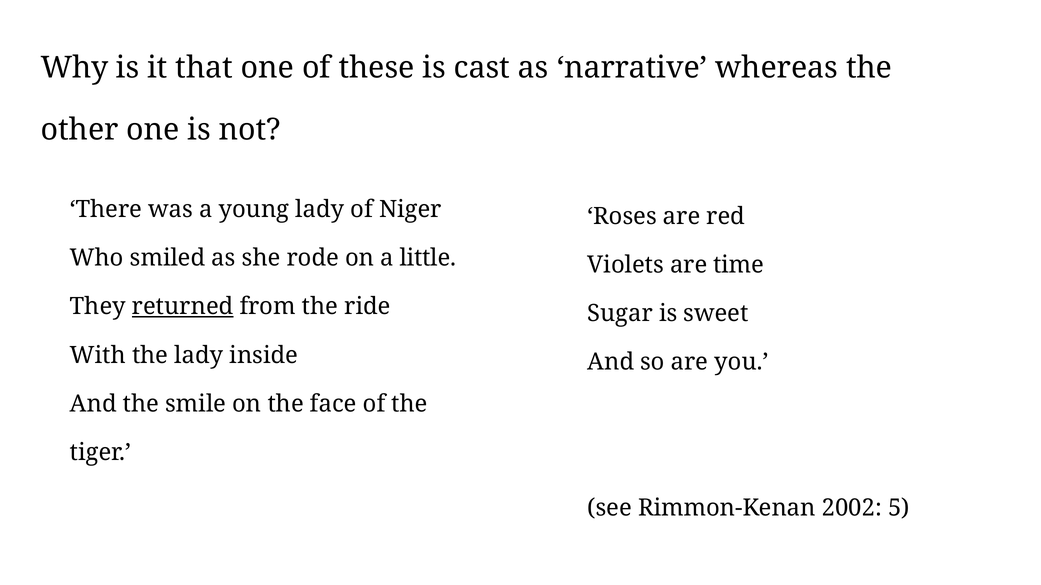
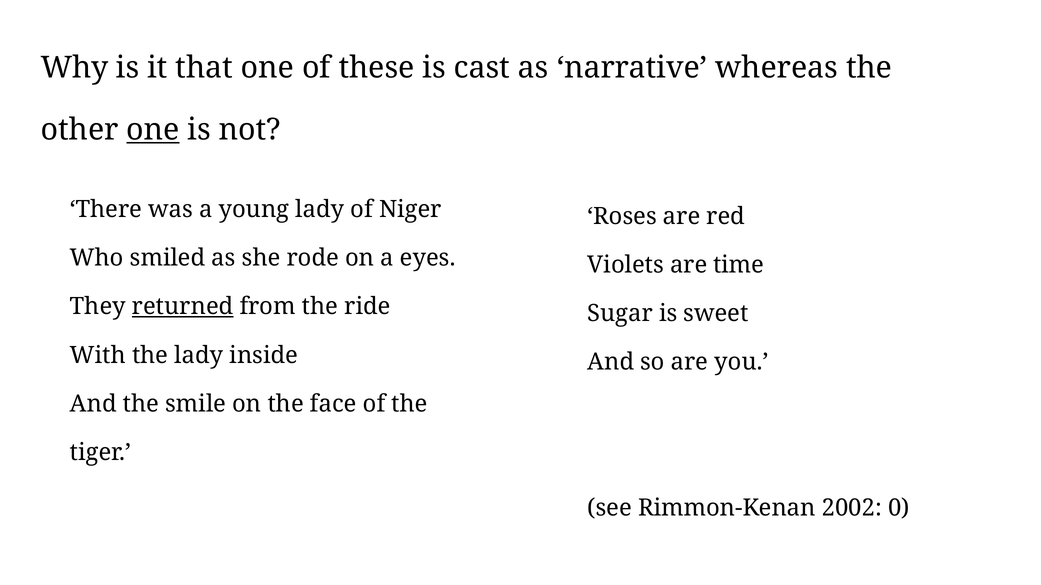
one at (153, 130) underline: none -> present
little: little -> eyes
5: 5 -> 0
